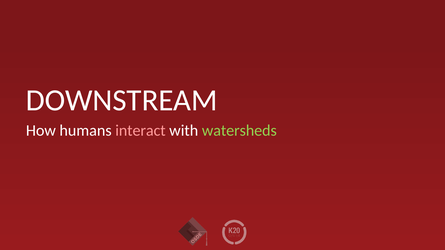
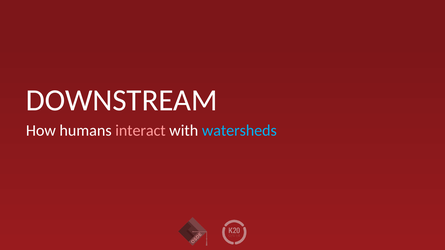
watersheds colour: light green -> light blue
